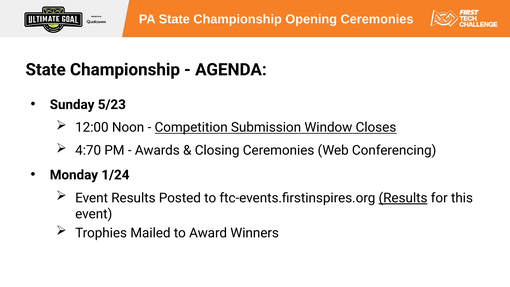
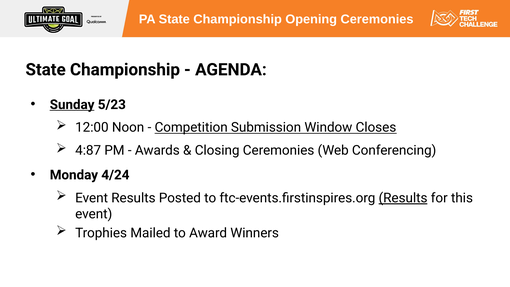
Sunday underline: none -> present
4:70: 4:70 -> 4:87
1/24: 1/24 -> 4/24
